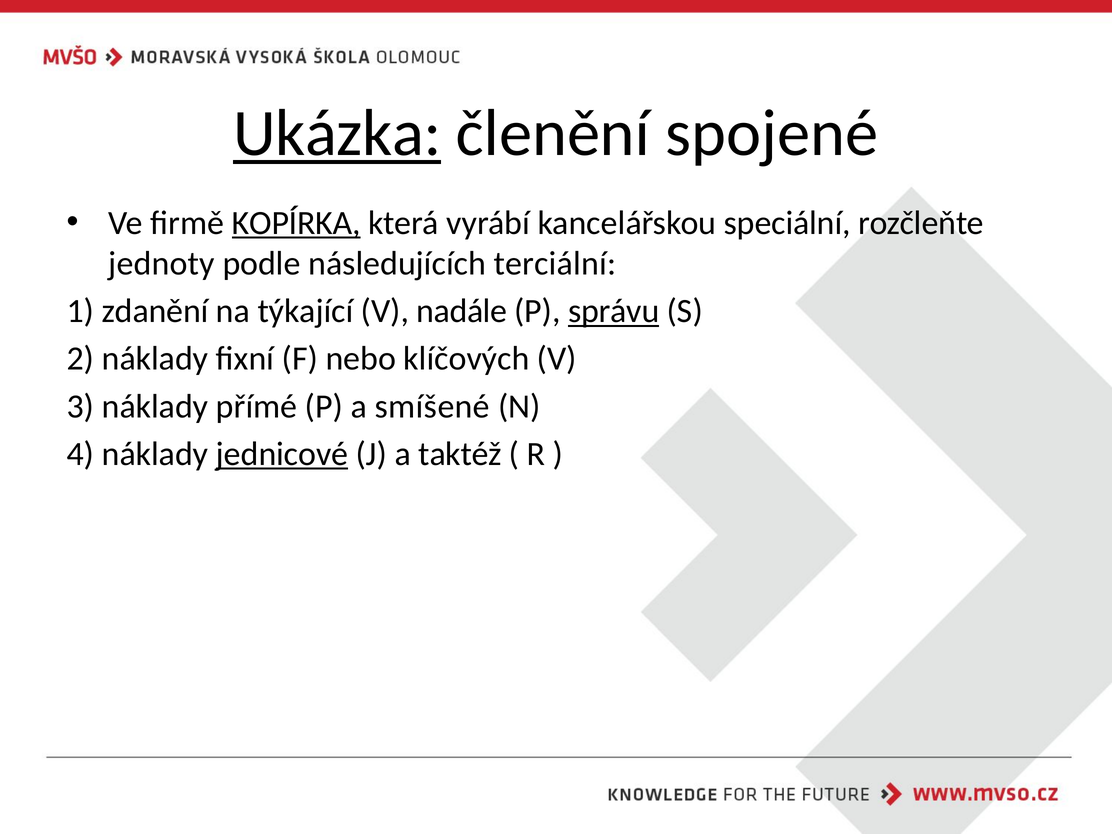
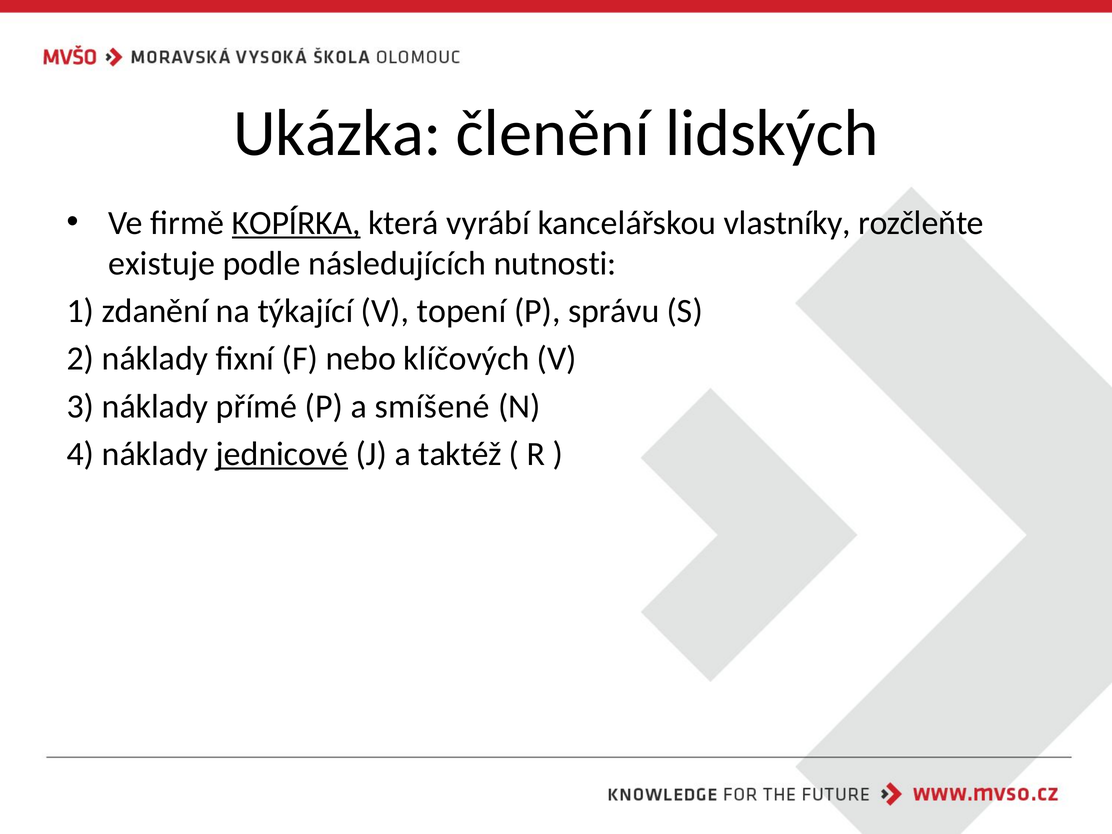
Ukázka underline: present -> none
spojené: spojené -> lidských
speciální: speciální -> vlastníky
jednoty: jednoty -> existuje
terciální: terciální -> nutnosti
nadále: nadále -> topení
správu underline: present -> none
